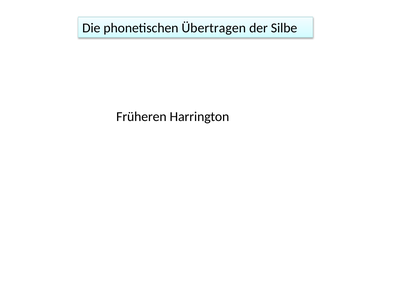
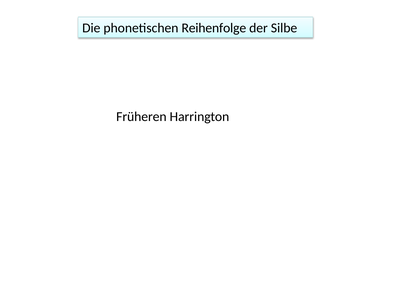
Übertragen: Übertragen -> Reihenfolge
